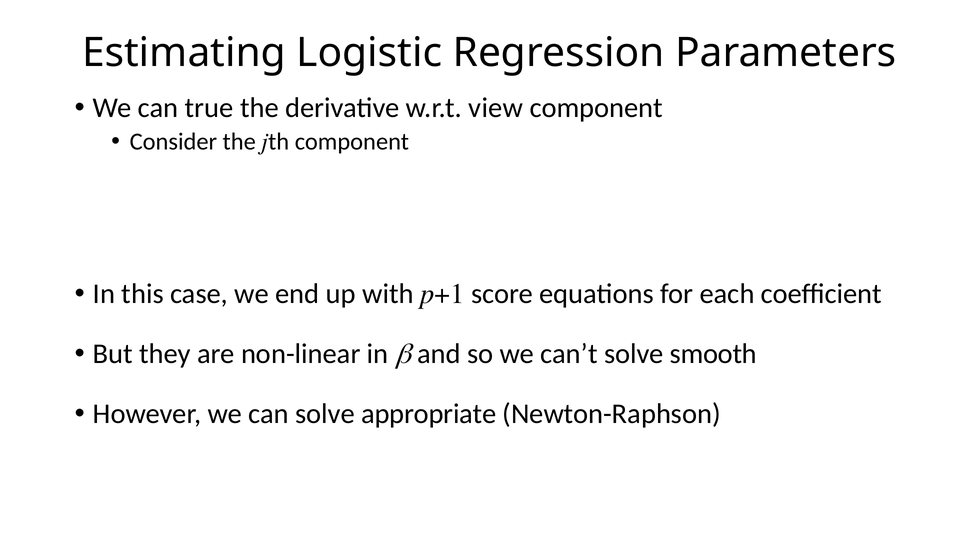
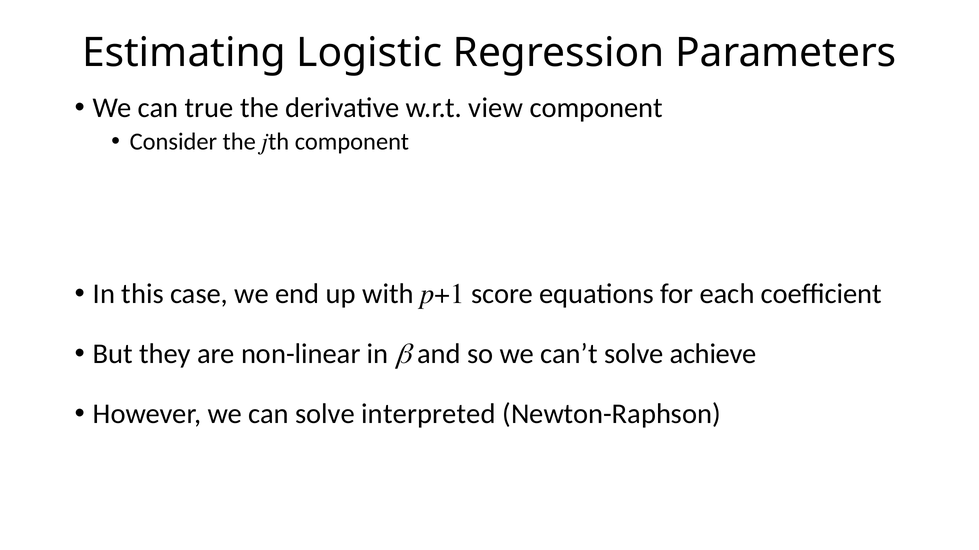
smooth: smooth -> achieve
appropriate: appropriate -> interpreted
